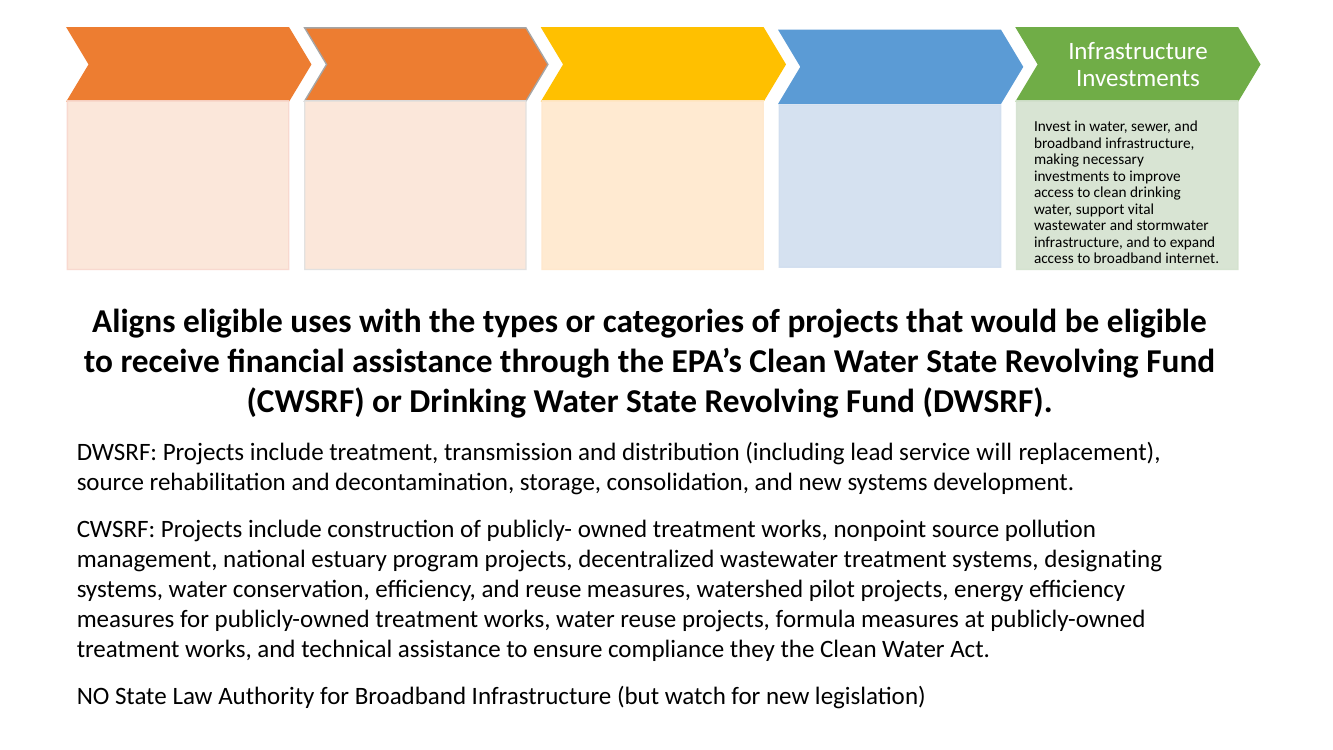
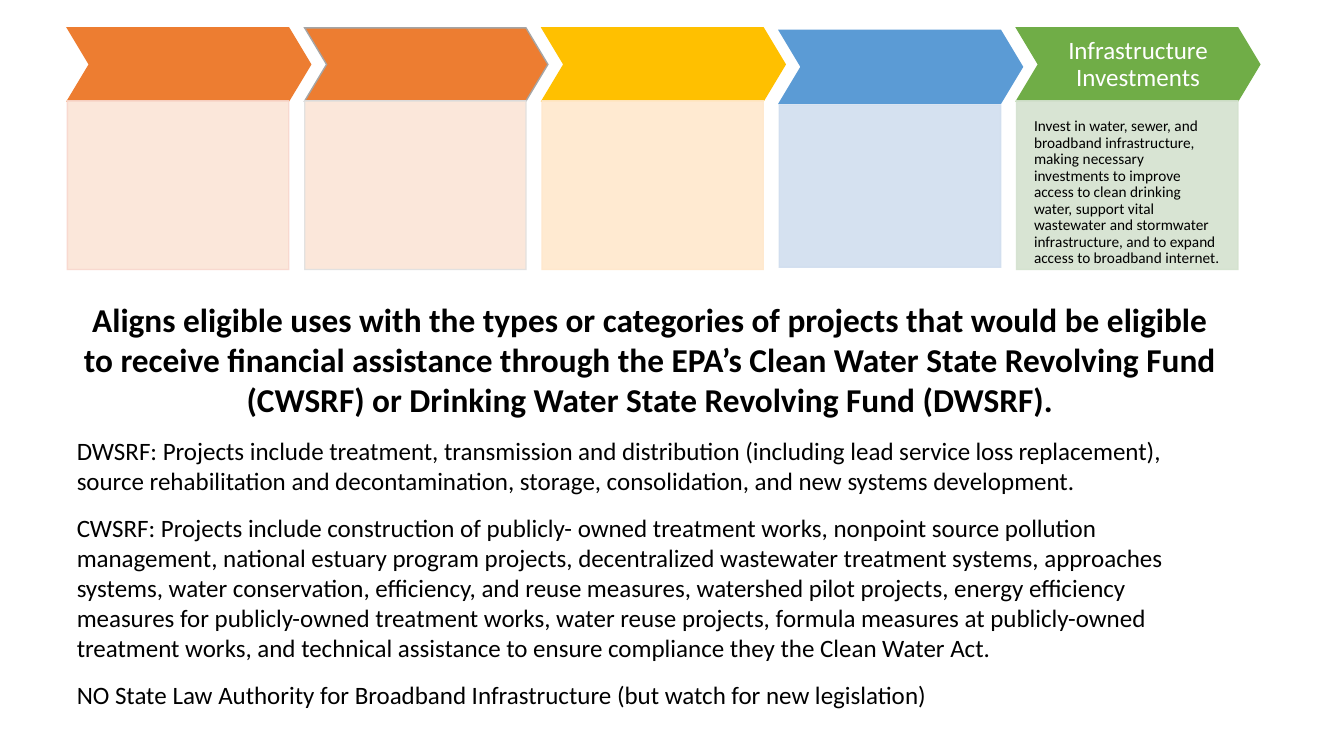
will: will -> loss
designating: designating -> approaches
